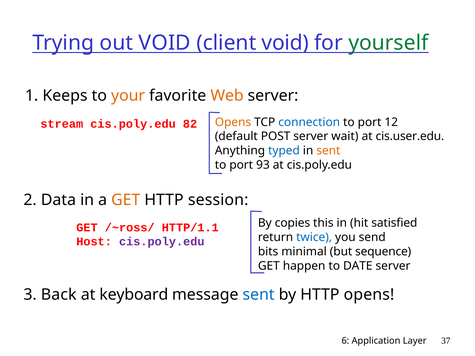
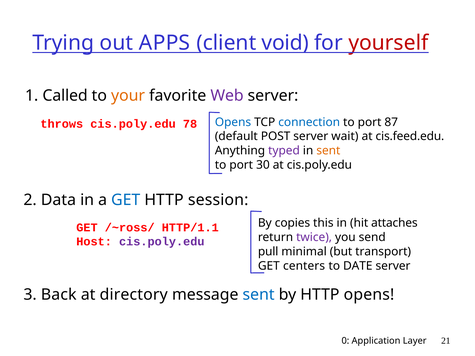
out VOID: VOID -> APPS
yourself colour: green -> red
Keeps: Keeps -> Called
Web colour: orange -> purple
Opens at (233, 122) colour: orange -> blue
12: 12 -> 87
stream: stream -> throws
82: 82 -> 78
cis.user.edu: cis.user.edu -> cis.feed.edu
typed colour: blue -> purple
93: 93 -> 30
GET at (126, 200) colour: orange -> blue
satisfied: satisfied -> attaches
twice colour: blue -> purple
bits: bits -> pull
sequence: sequence -> transport
happen: happen -> centers
keyboard: keyboard -> directory
6: 6 -> 0
37: 37 -> 21
